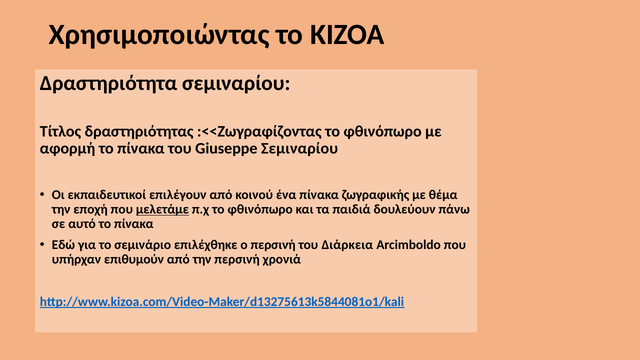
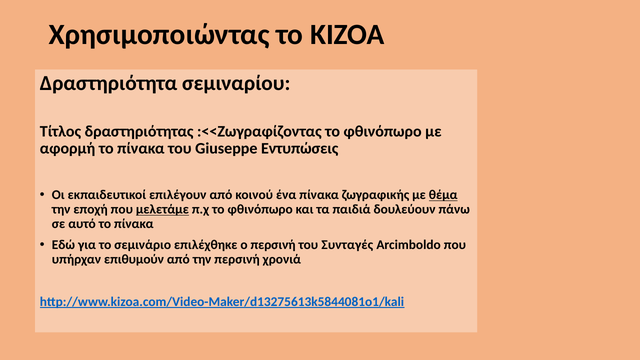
Giuseppe Σεμιναρίου: Σεμιναρίου -> Εντυπώσεις
θέμα underline: none -> present
Διάρκεια: Διάρκεια -> Συνταγές
